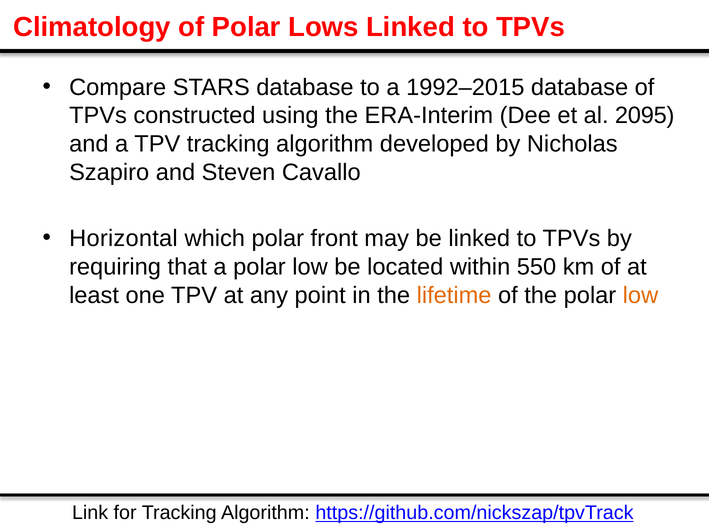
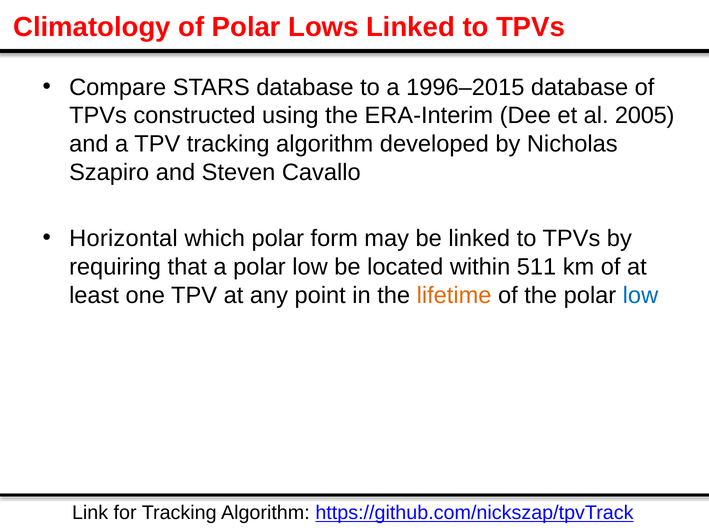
1992–2015: 1992–2015 -> 1996–2015
2095: 2095 -> 2005
front: front -> form
550: 550 -> 511
low at (640, 295) colour: orange -> blue
